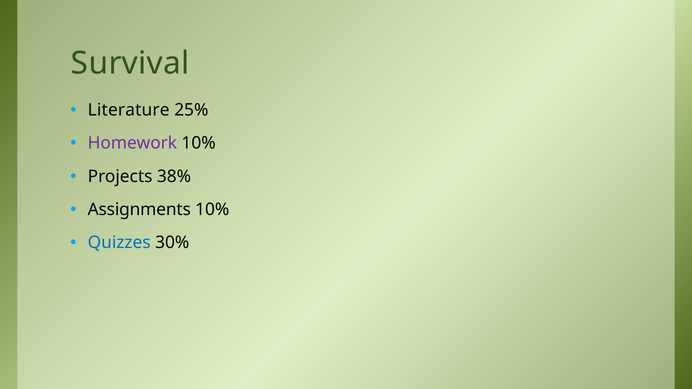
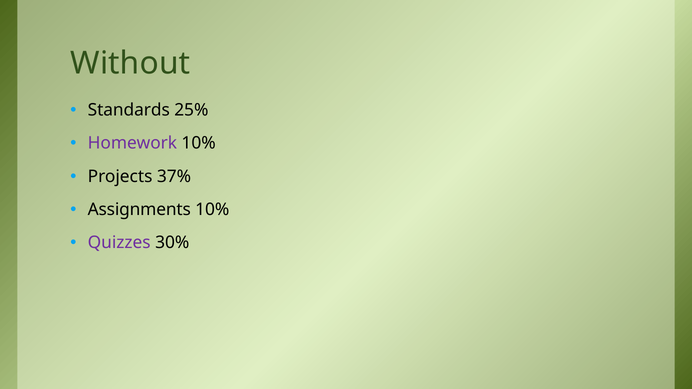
Survival: Survival -> Without
Literature: Literature -> Standards
38%: 38% -> 37%
Quizzes colour: blue -> purple
